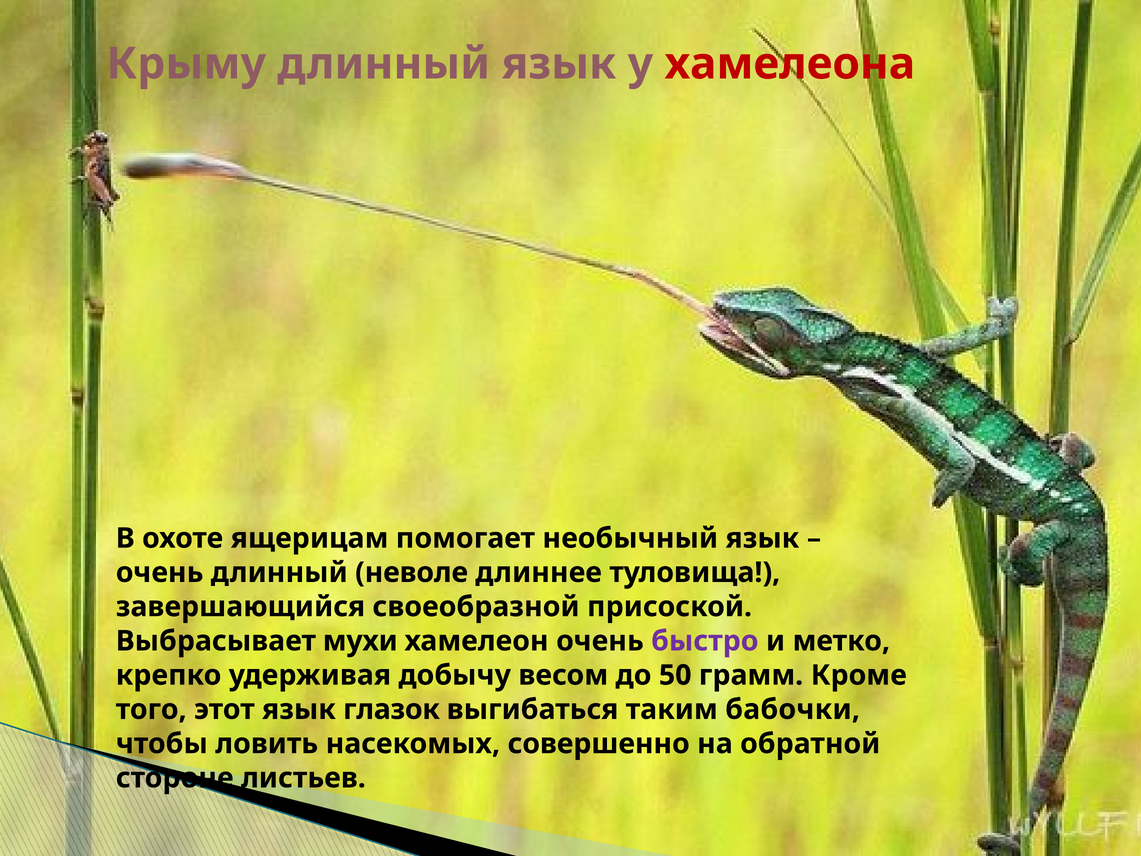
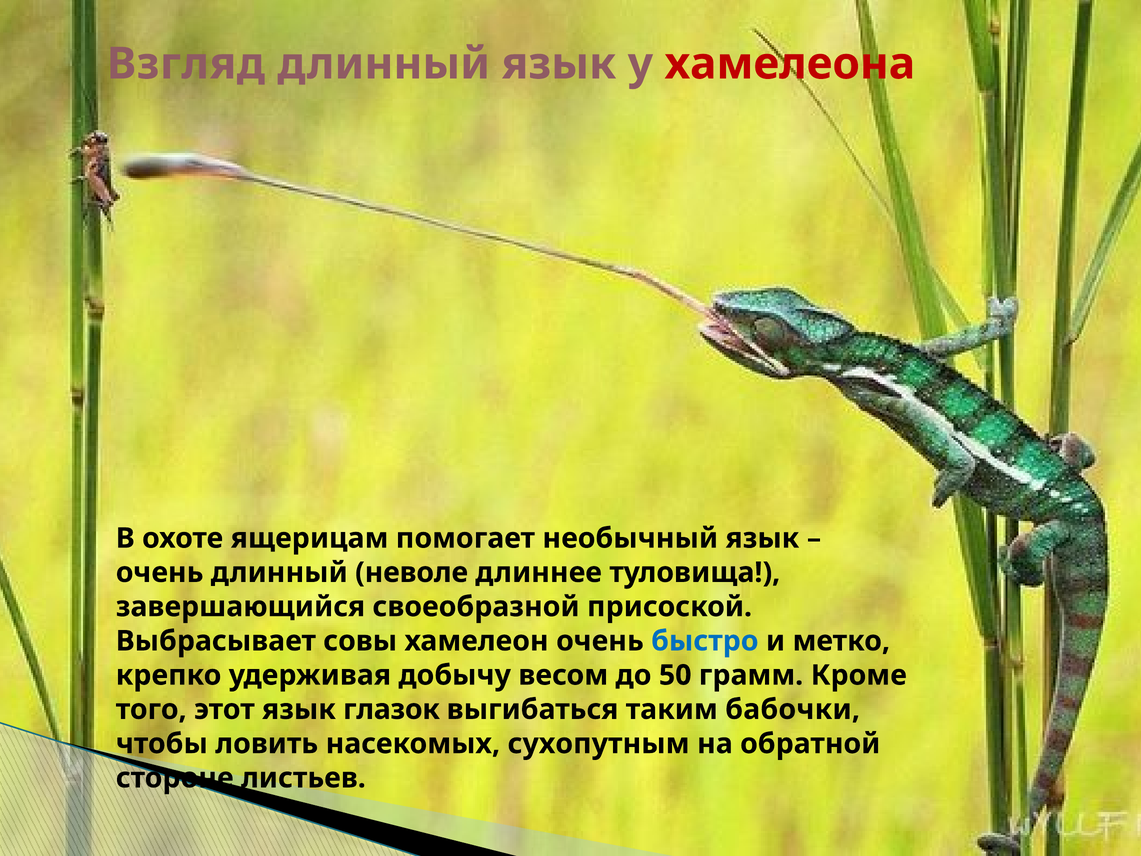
Крыму: Крыму -> Взгляд
мухи: мухи -> совы
быстро colour: purple -> blue
совершенно: совершенно -> сухопутным
